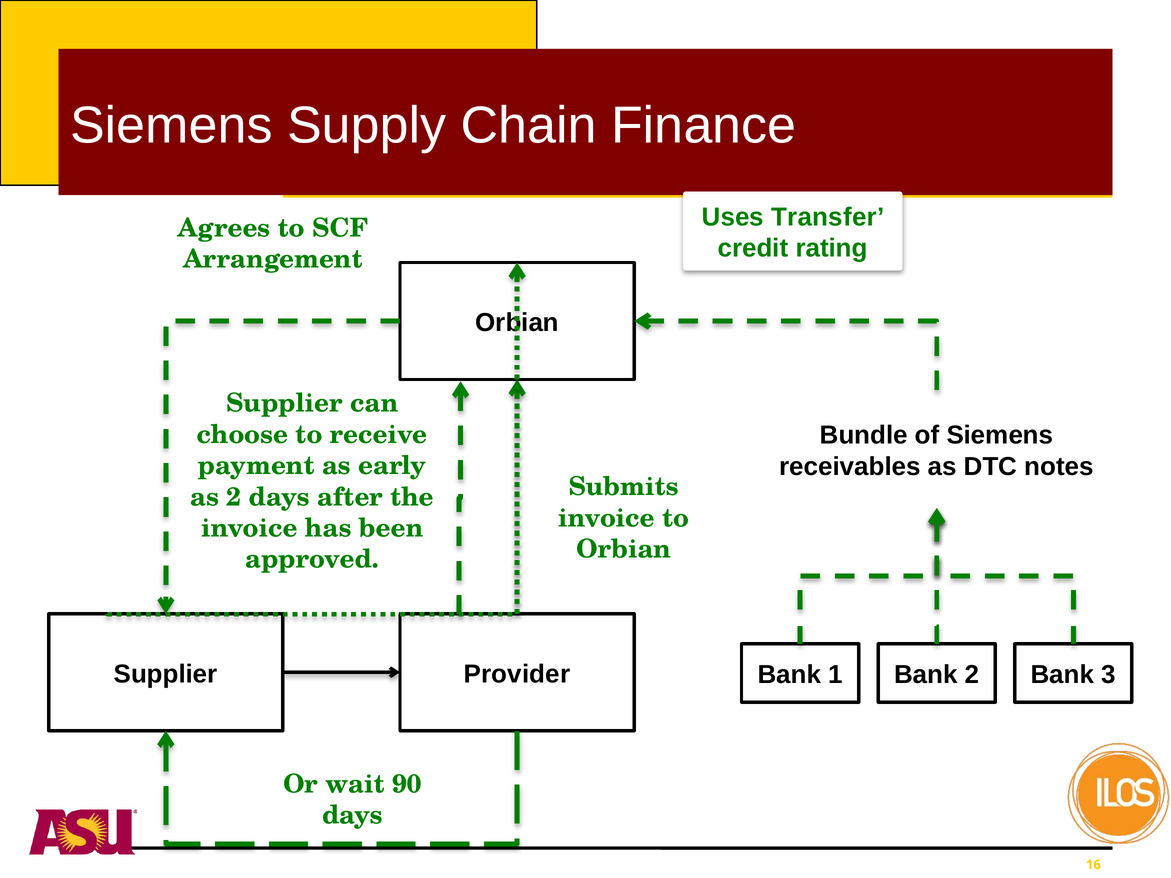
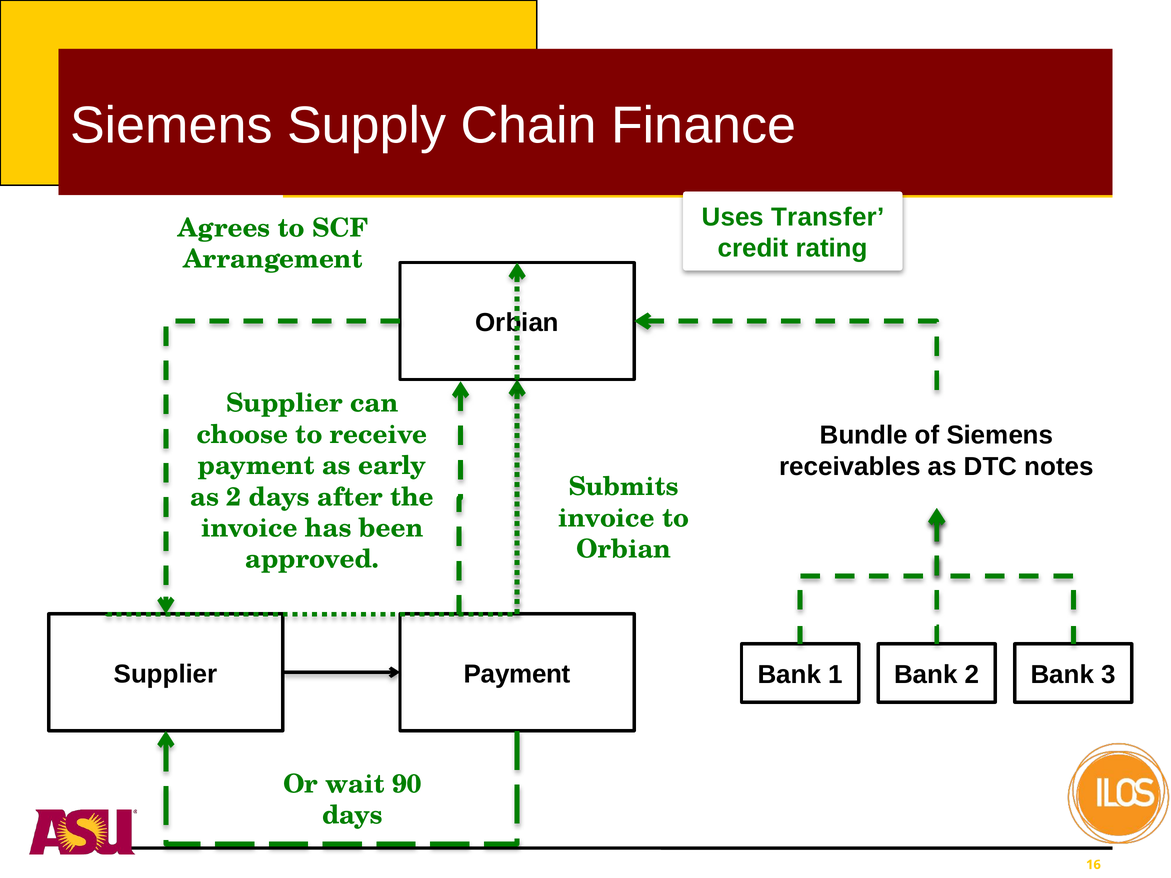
Supplier Provider: Provider -> Payment
